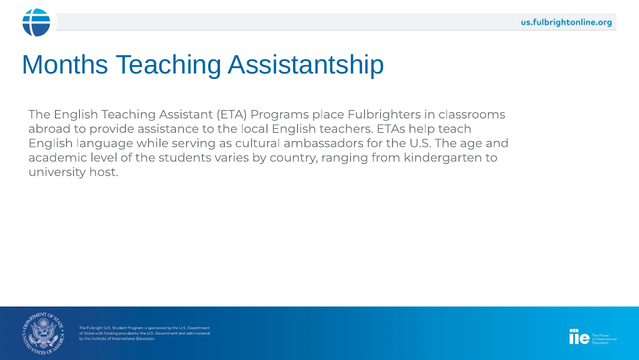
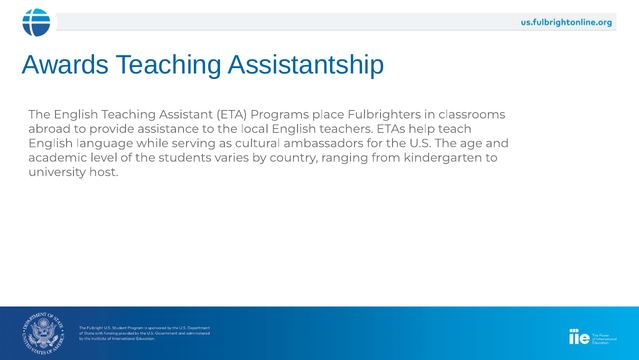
Months: Months -> Awards
